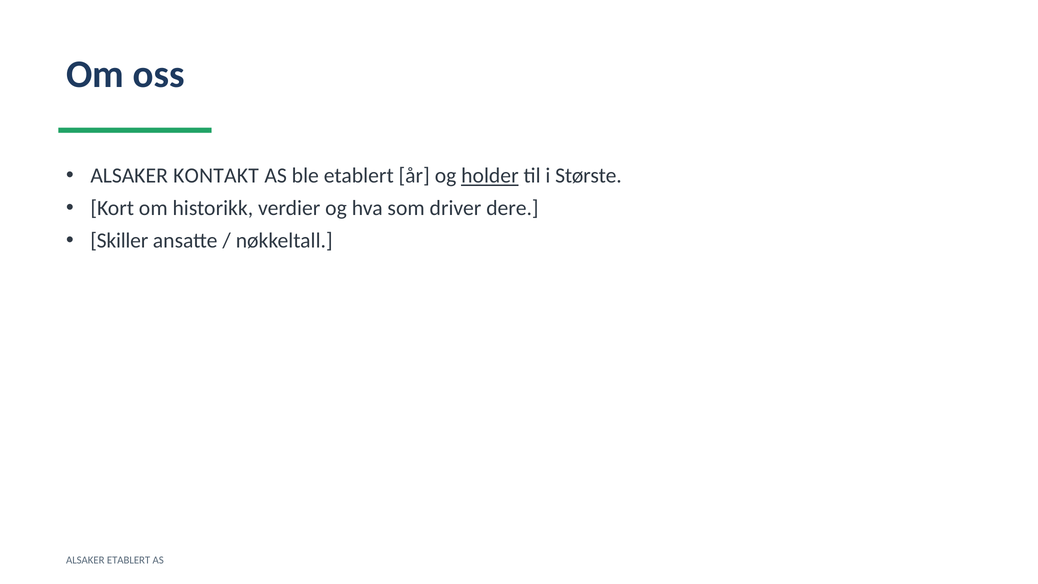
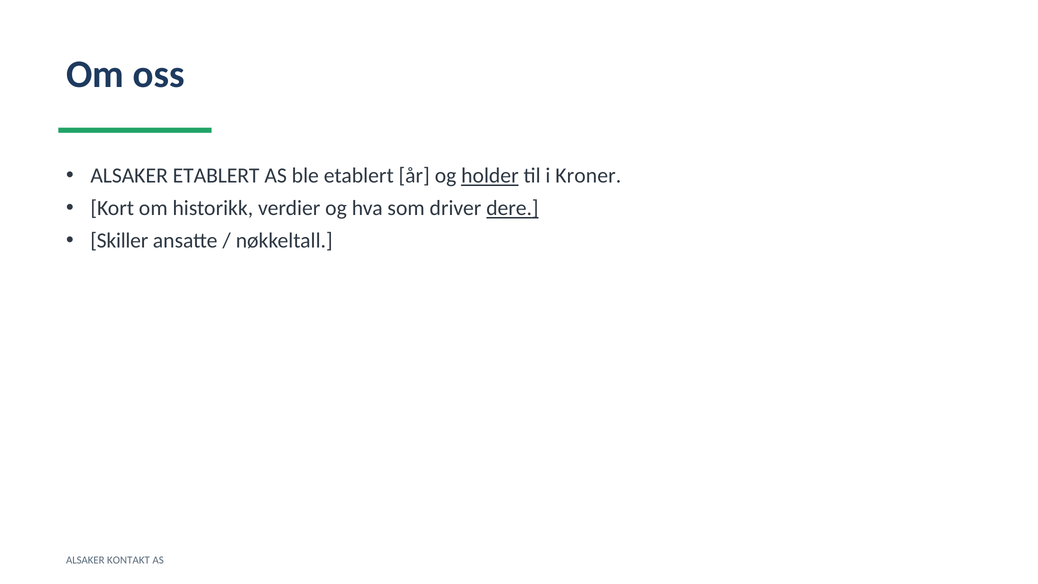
ALSAKER KONTAKT: KONTAKT -> ETABLERT
Største: Største -> Kroner
dere underline: none -> present
ALSAKER ETABLERT: ETABLERT -> KONTAKT
